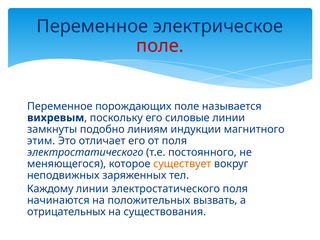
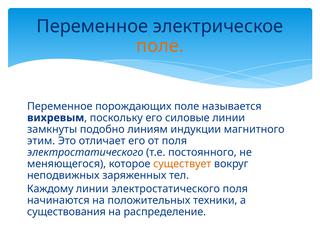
поле at (160, 46) colour: red -> orange
вызвать: вызвать -> техники
отрицательных: отрицательных -> существования
существования: существования -> распределение
